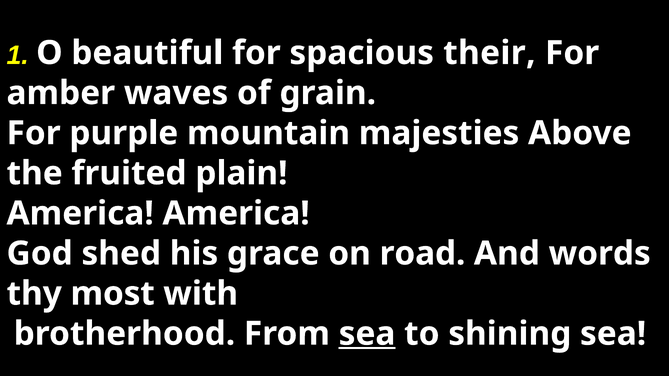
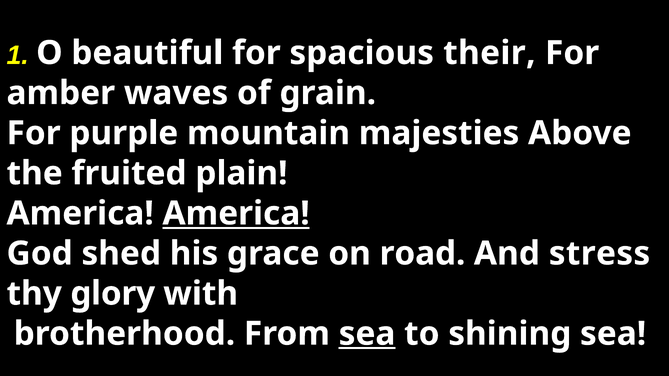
America at (236, 214) underline: none -> present
words: words -> stress
most: most -> glory
